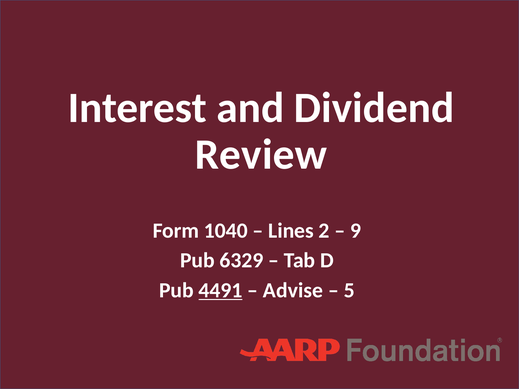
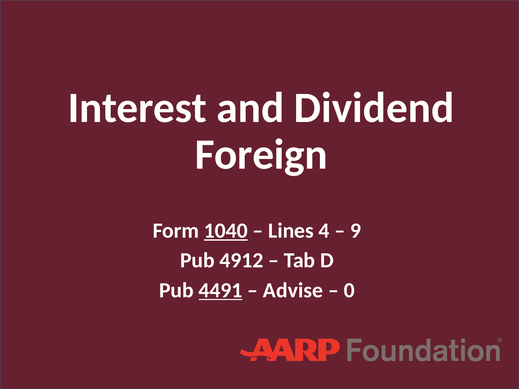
Review: Review -> Foreign
1040 underline: none -> present
2: 2 -> 4
6329: 6329 -> 4912
5: 5 -> 0
